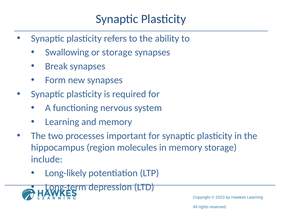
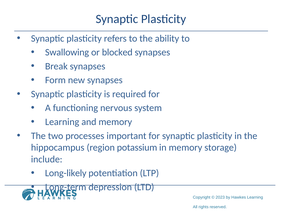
or storage: storage -> blocked
molecules: molecules -> potassium
